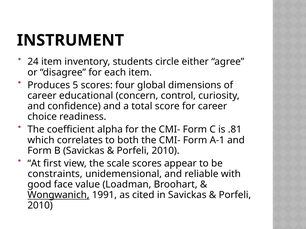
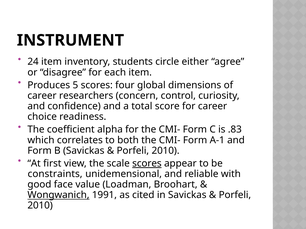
educational: educational -> researchers
.81: .81 -> .83
scores at (147, 164) underline: none -> present
